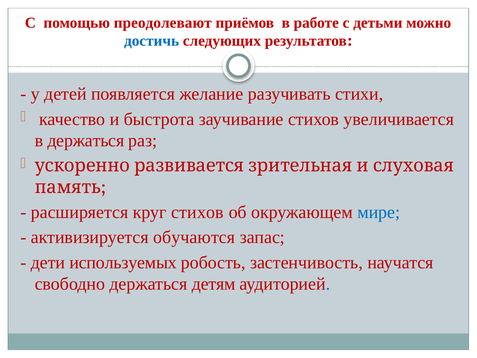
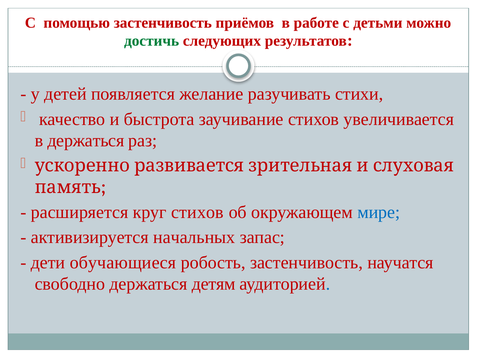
помощью преодолевают: преодолевают -> застенчивость
достичь colour: blue -> green
обучаются: обучаются -> начальных
используемых: используемых -> обучающиеся
